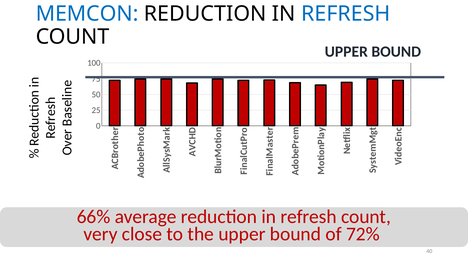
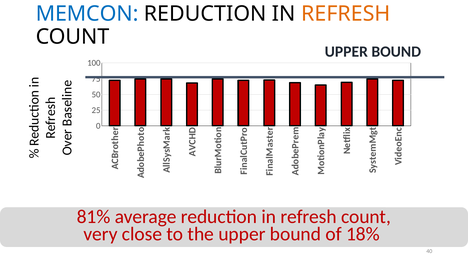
REFRESH at (346, 14) colour: blue -> orange
66%: 66% -> 81%
72%: 72% -> 18%
